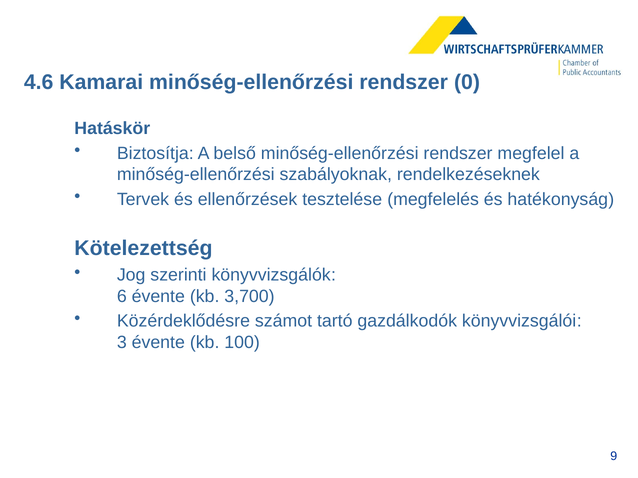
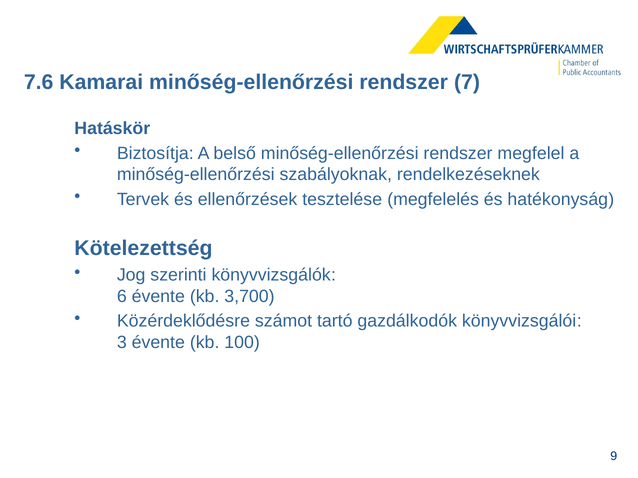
4.6: 4.6 -> 7.6
0: 0 -> 7
